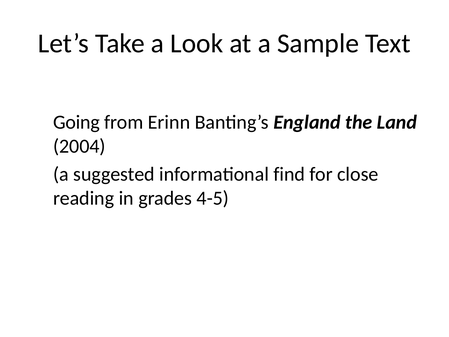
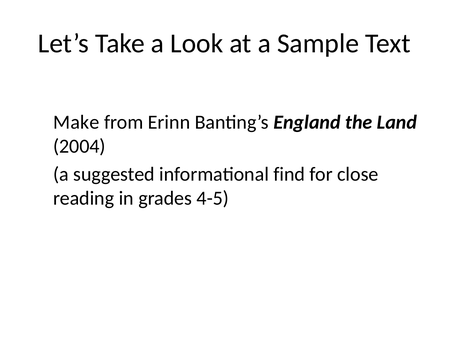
Going: Going -> Make
